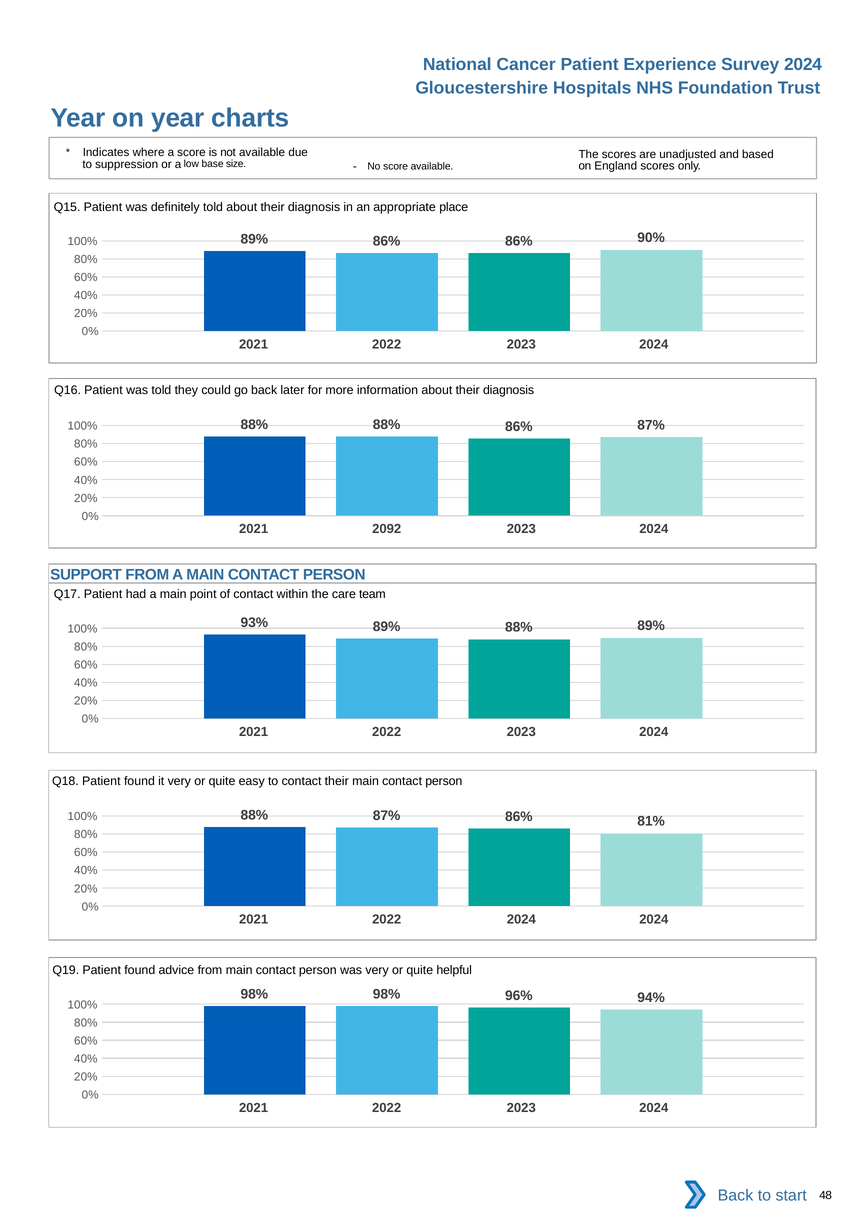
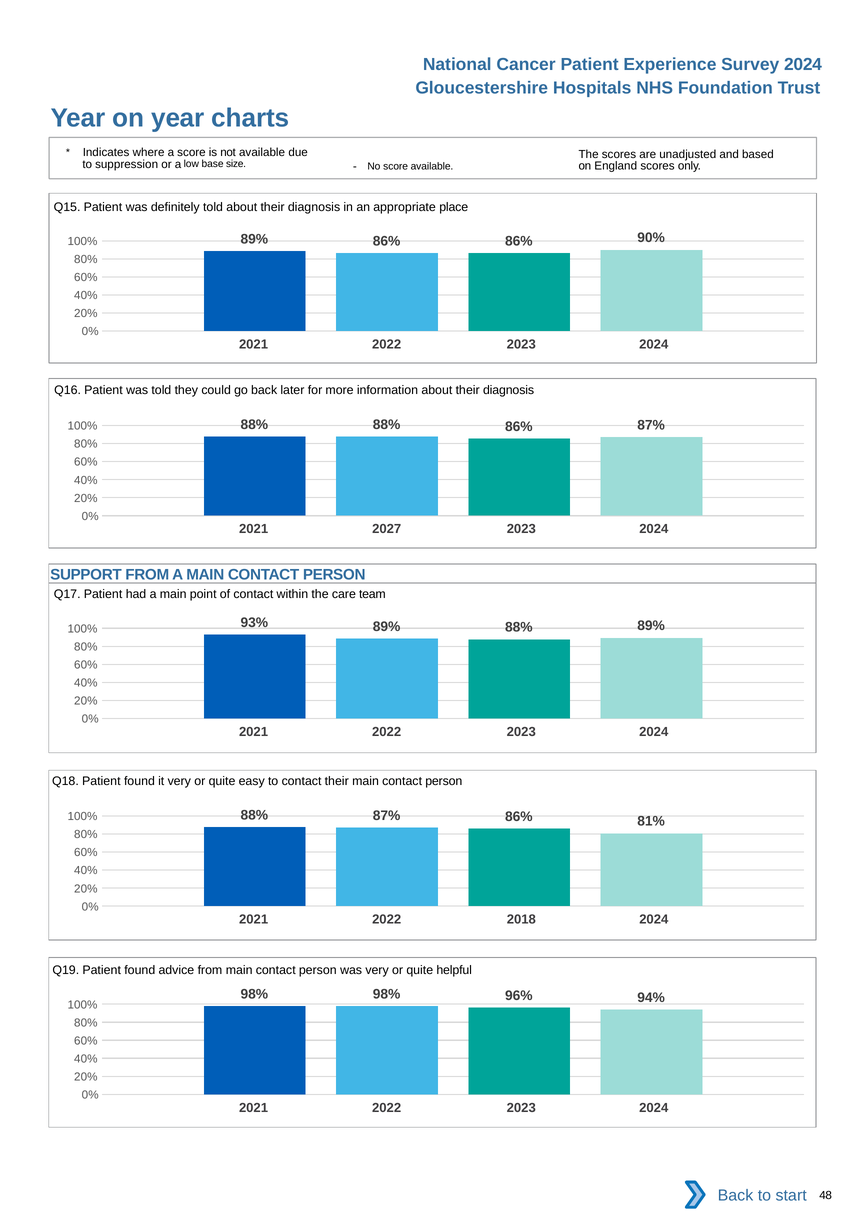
2092: 2092 -> 2027
2022 2024: 2024 -> 2018
